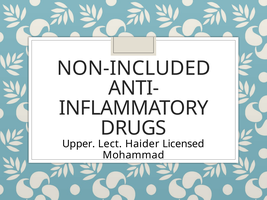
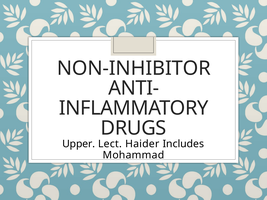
NON-INCLUDED: NON-INCLUDED -> NON-INHIBITOR
Licensed: Licensed -> Includes
